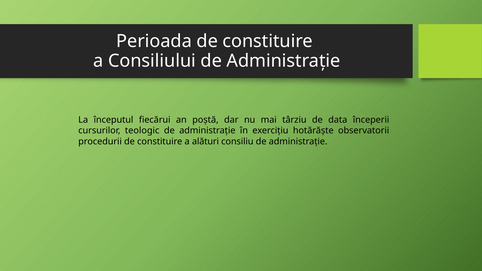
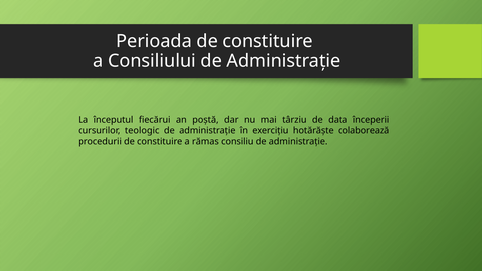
observatorii: observatorii -> colaborează
alături: alături -> rămas
